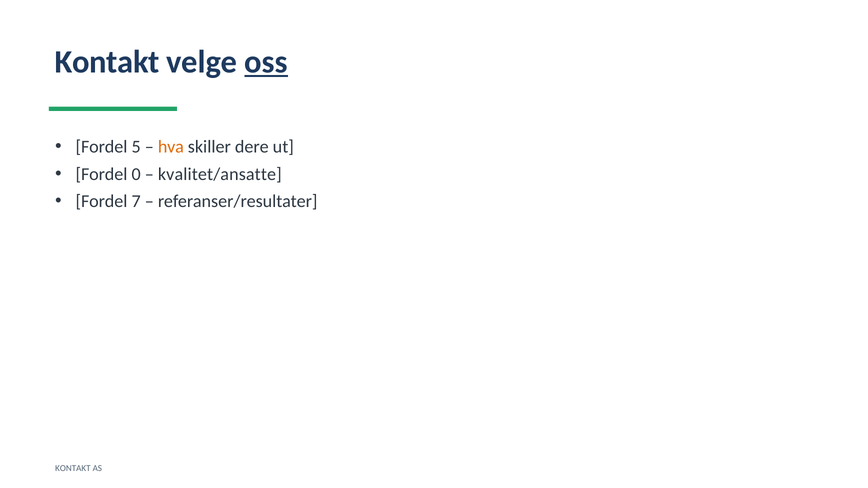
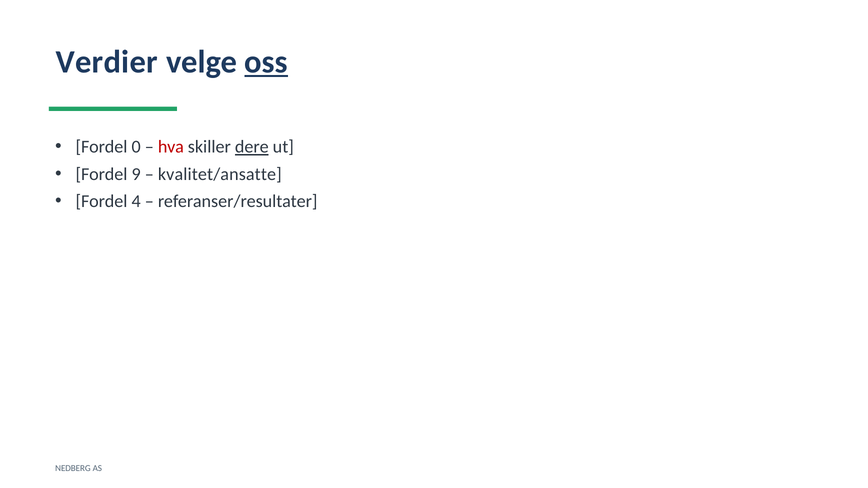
Kontakt at (107, 62): Kontakt -> Verdier
5: 5 -> 0
hva colour: orange -> red
dere underline: none -> present
0: 0 -> 9
7: 7 -> 4
KONTAKT at (73, 468): KONTAKT -> NEDBERG
